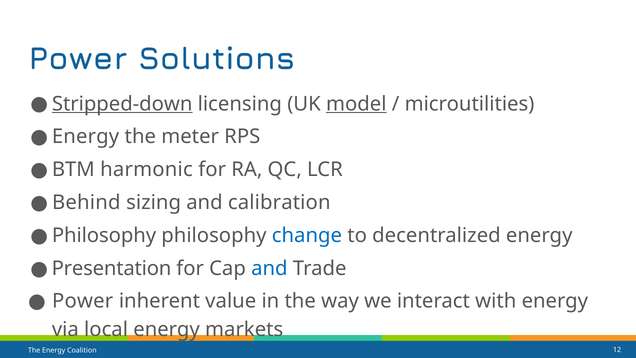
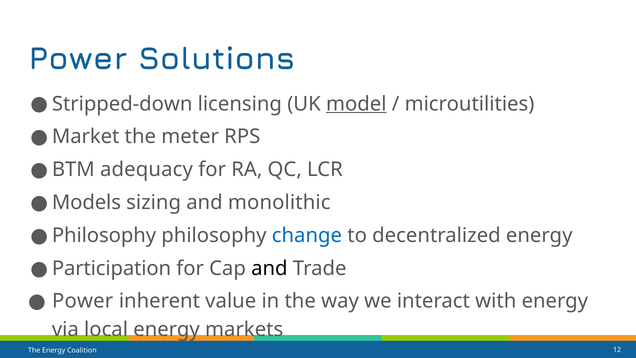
Stripped-down underline: present -> none
Energy at (86, 137): Energy -> Market
harmonic: harmonic -> adequacy
Behind: Behind -> Models
calibration: calibration -> monolithic
Presentation: Presentation -> Participation
and at (269, 269) colour: blue -> black
